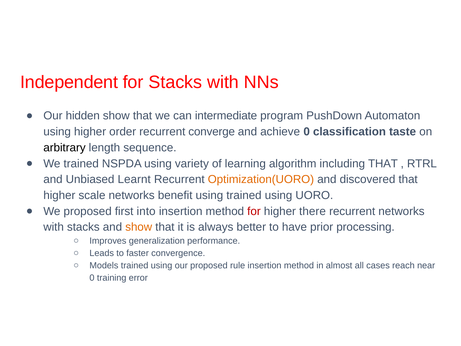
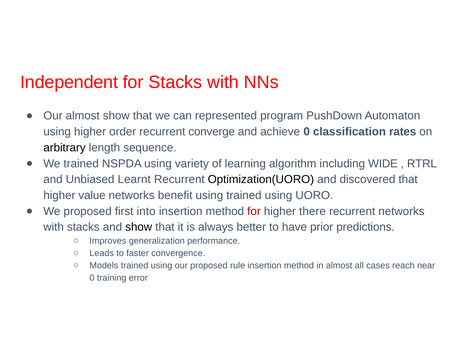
Our hidden: hidden -> almost
intermediate: intermediate -> represented
taste: taste -> rates
including THAT: THAT -> WIDE
Optimization(UORO colour: orange -> black
scale: scale -> value
show at (139, 227) colour: orange -> black
processing: processing -> predictions
